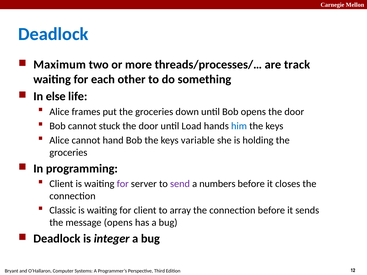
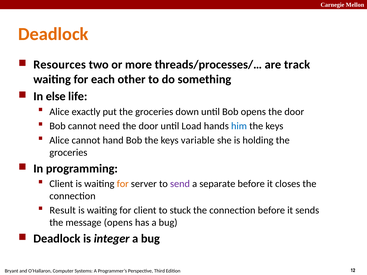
Deadlock at (53, 34) colour: blue -> orange
Maximum: Maximum -> Resources
frames: frames -> exactly
stuck: stuck -> need
for at (123, 184) colour: purple -> orange
numbers: numbers -> separate
Classic: Classic -> Result
array: array -> stuck
